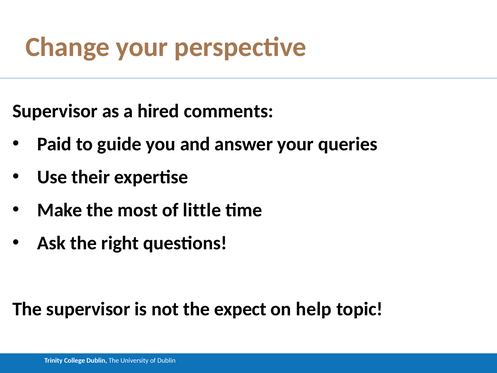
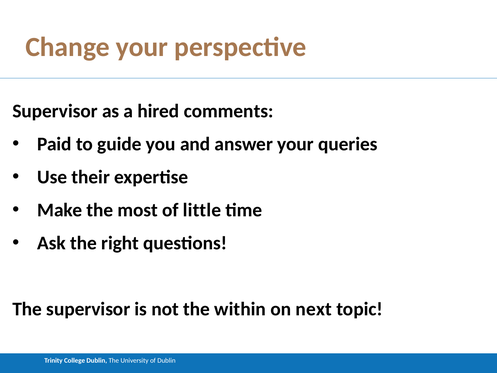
expect: expect -> within
help: help -> next
